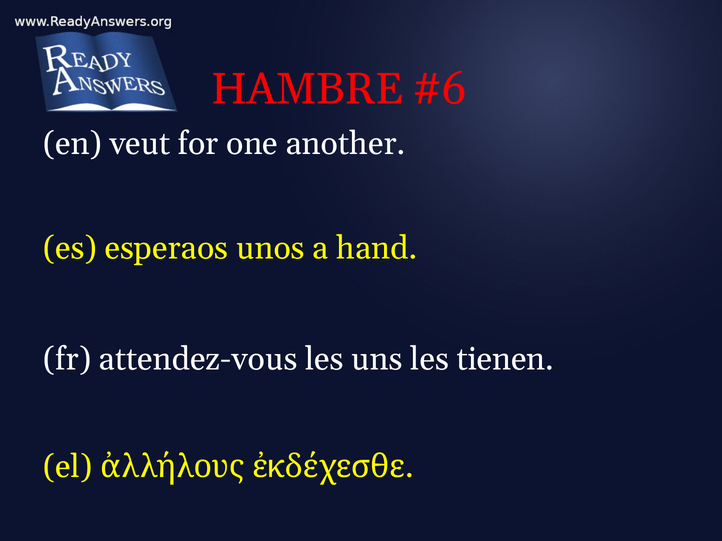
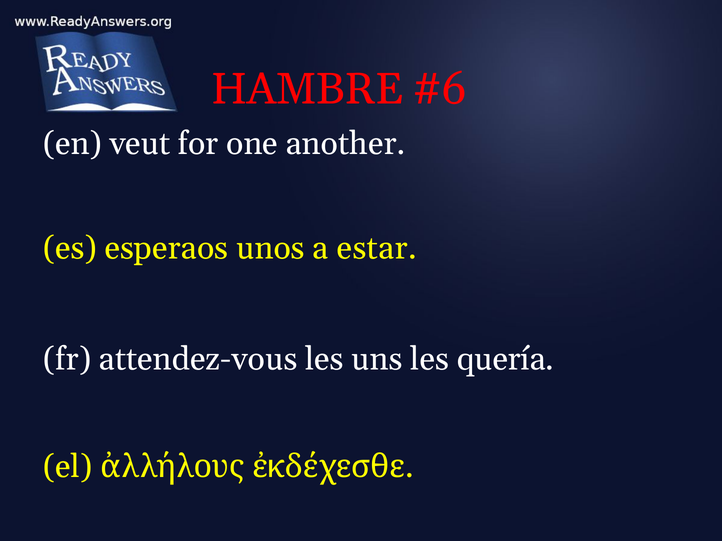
hand: hand -> estar
tienen: tienen -> quería
